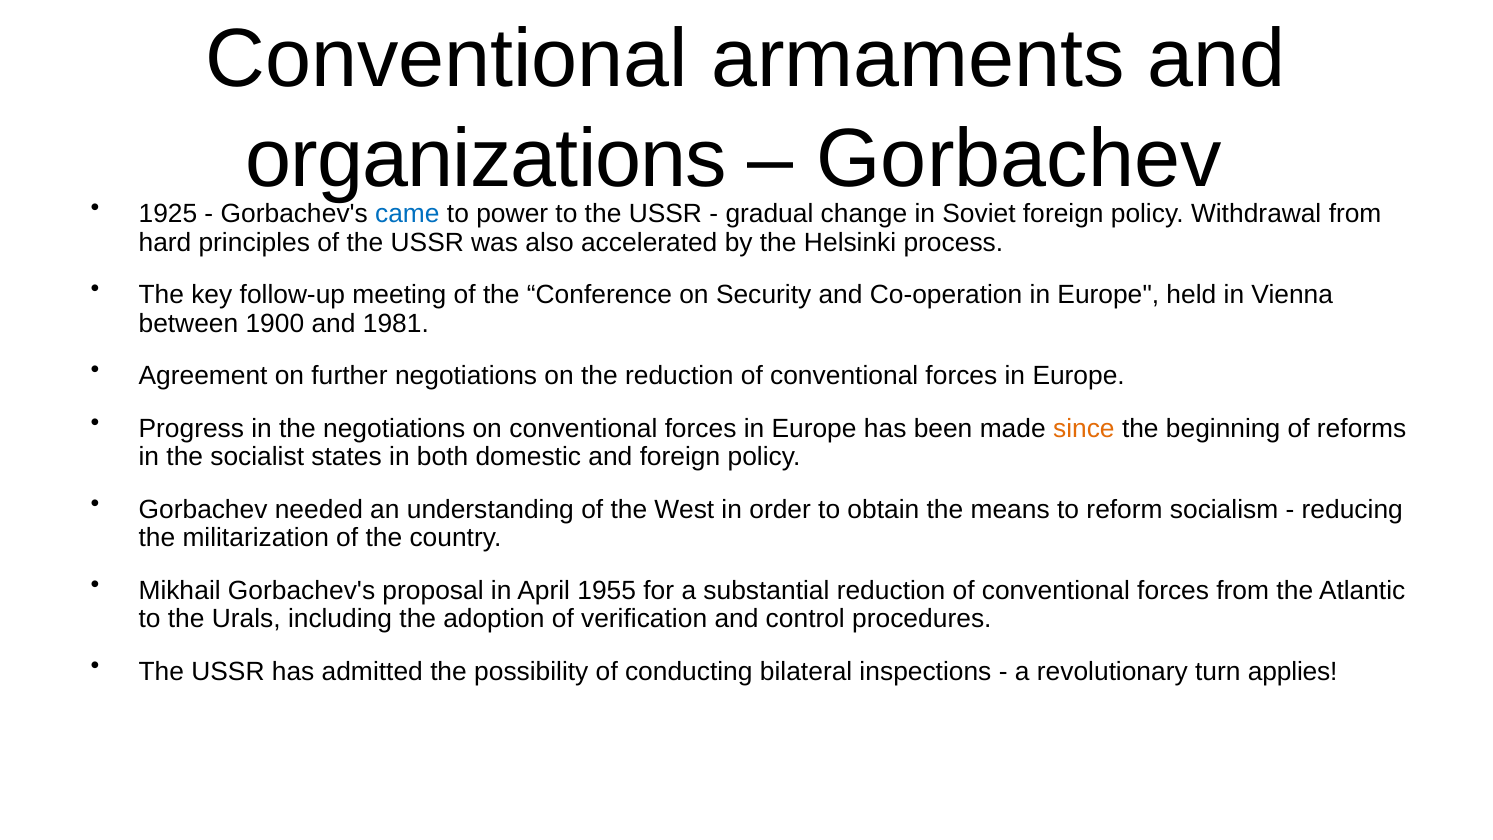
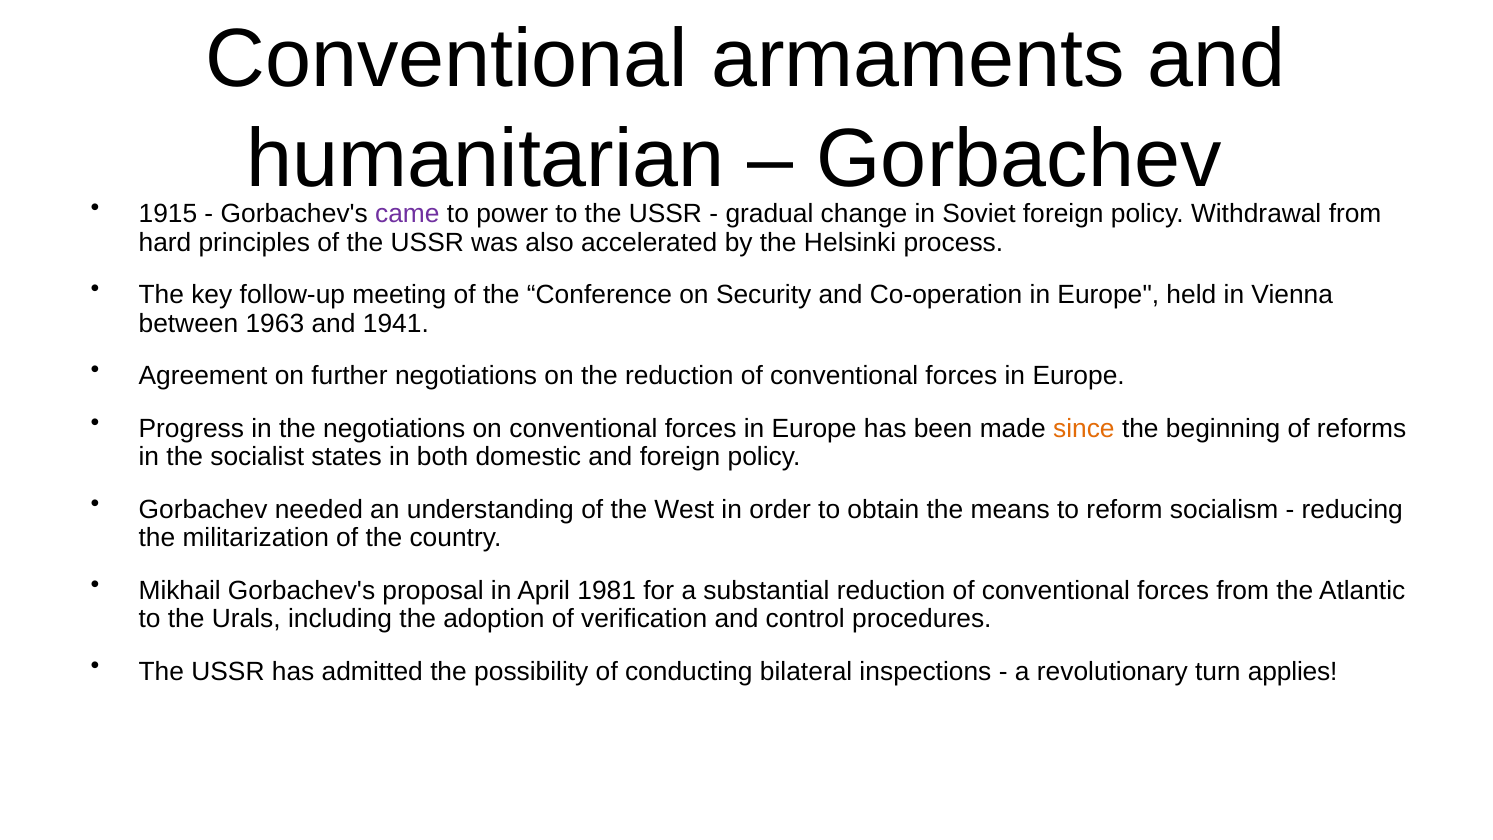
organizations: organizations -> humanitarian
1925: 1925 -> 1915
came colour: blue -> purple
1900: 1900 -> 1963
1981: 1981 -> 1941
1955: 1955 -> 1981
